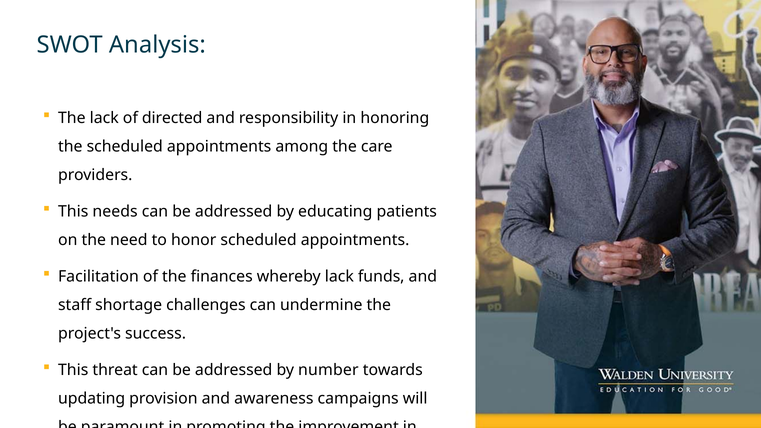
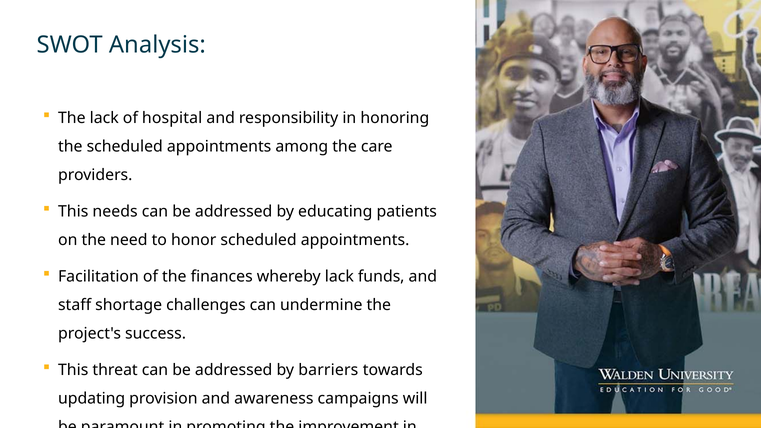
directed: directed -> hospital
number: number -> barriers
